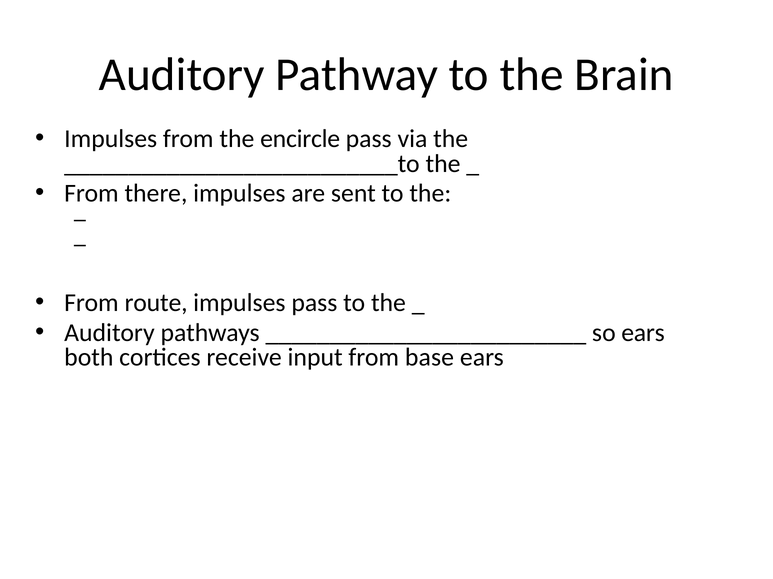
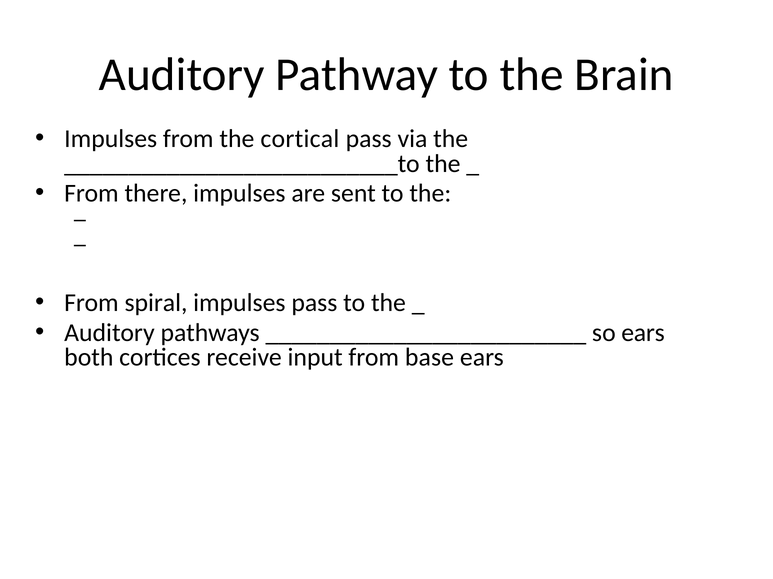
encircle: encircle -> cortical
route: route -> spiral
